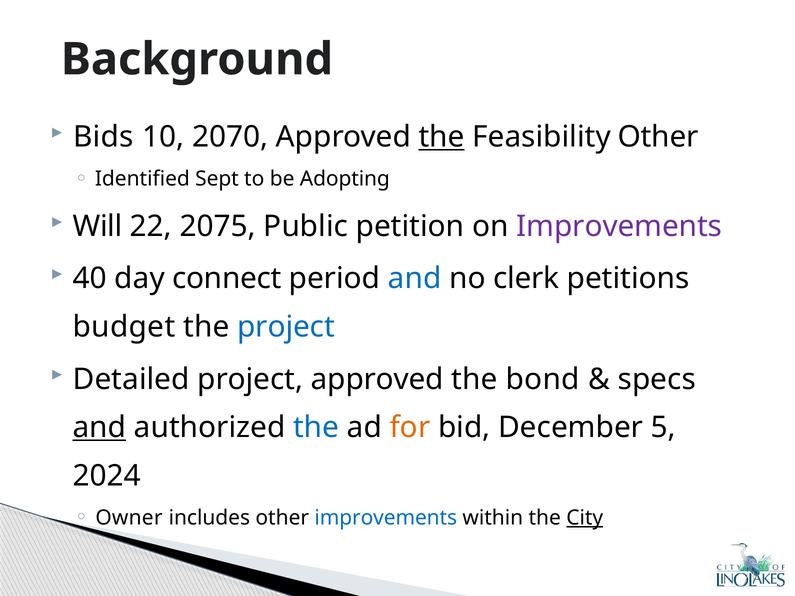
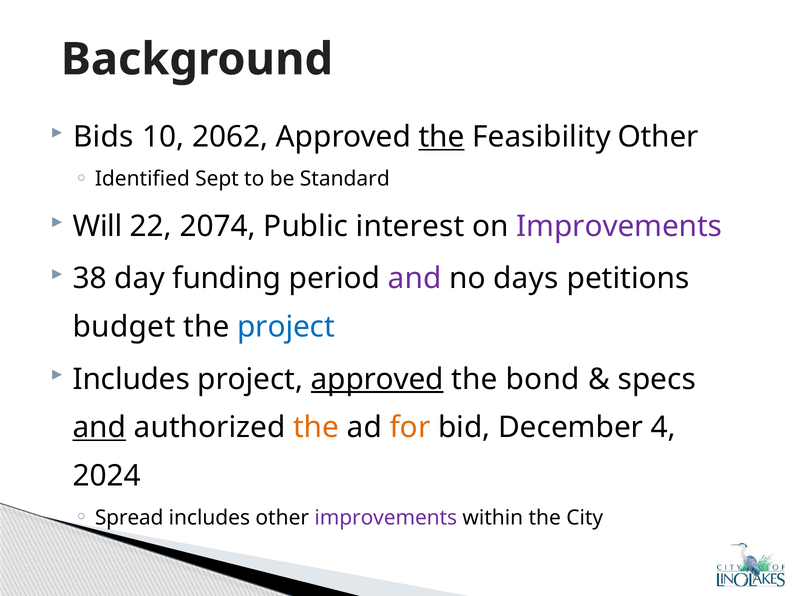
2070: 2070 -> 2062
Adopting: Adopting -> Standard
2075: 2075 -> 2074
petition: petition -> interest
40: 40 -> 38
connect: connect -> funding
and at (415, 279) colour: blue -> purple
clerk: clerk -> days
Detailed at (131, 379): Detailed -> Includes
approved at (377, 379) underline: none -> present
the at (316, 428) colour: blue -> orange
5: 5 -> 4
Owner: Owner -> Spread
improvements at (386, 518) colour: blue -> purple
City underline: present -> none
